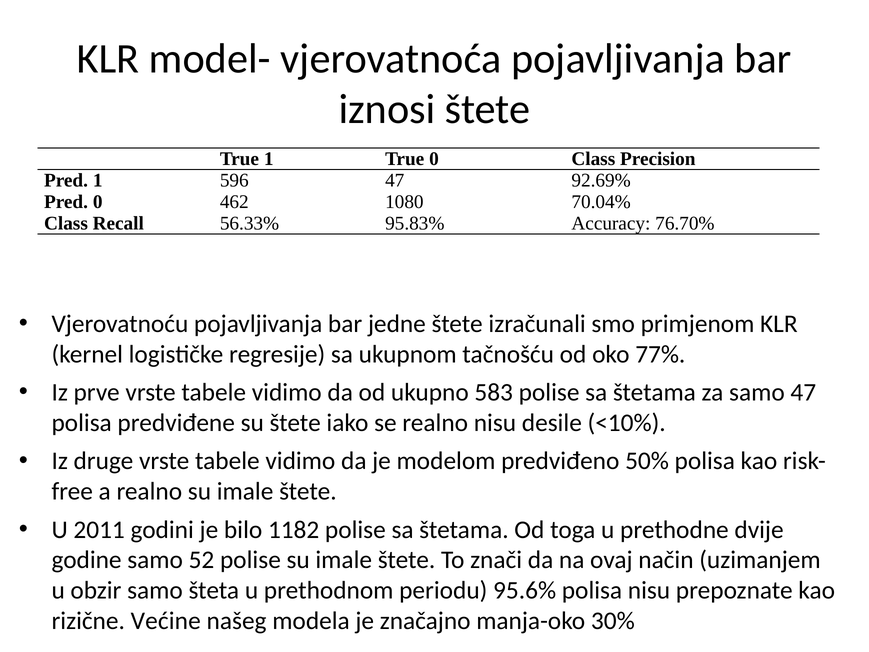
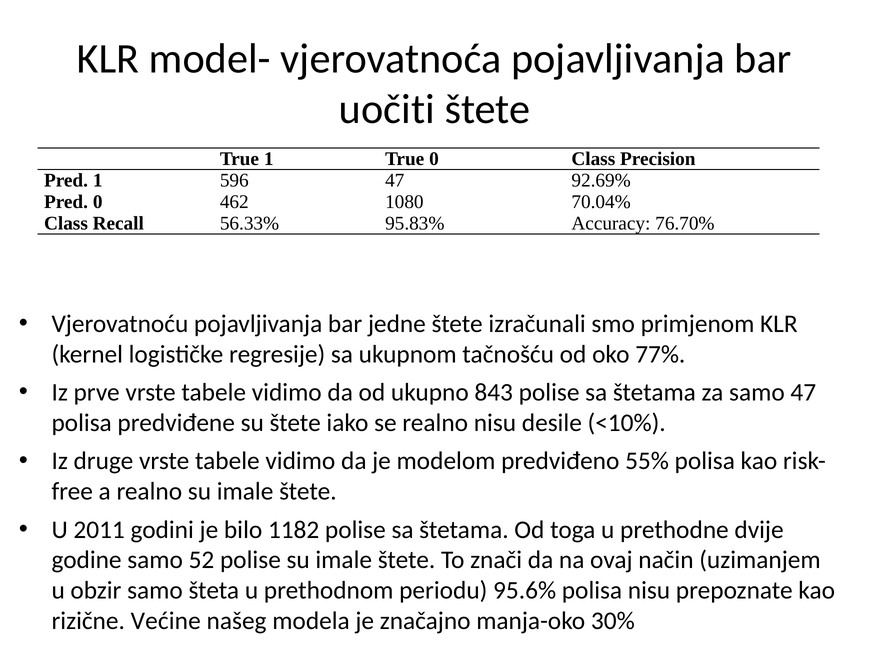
iznosi: iznosi -> uočiti
583: 583 -> 843
50%: 50% -> 55%
